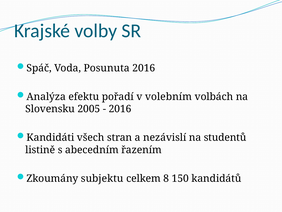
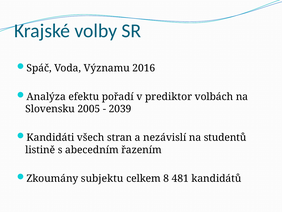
Posunuta: Posunuta -> Významu
volebním: volebním -> prediktor
2016 at (120, 109): 2016 -> 2039
150: 150 -> 481
